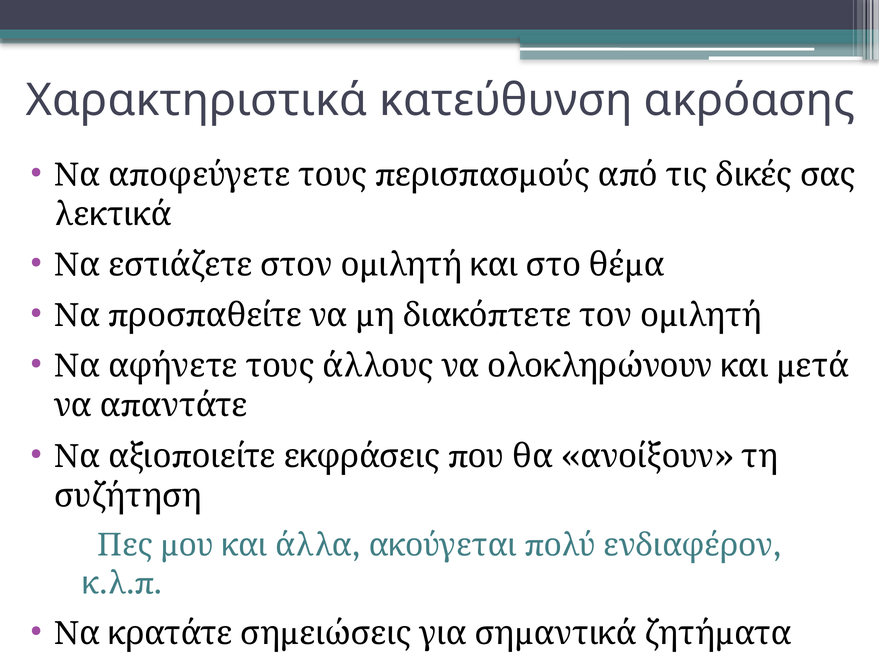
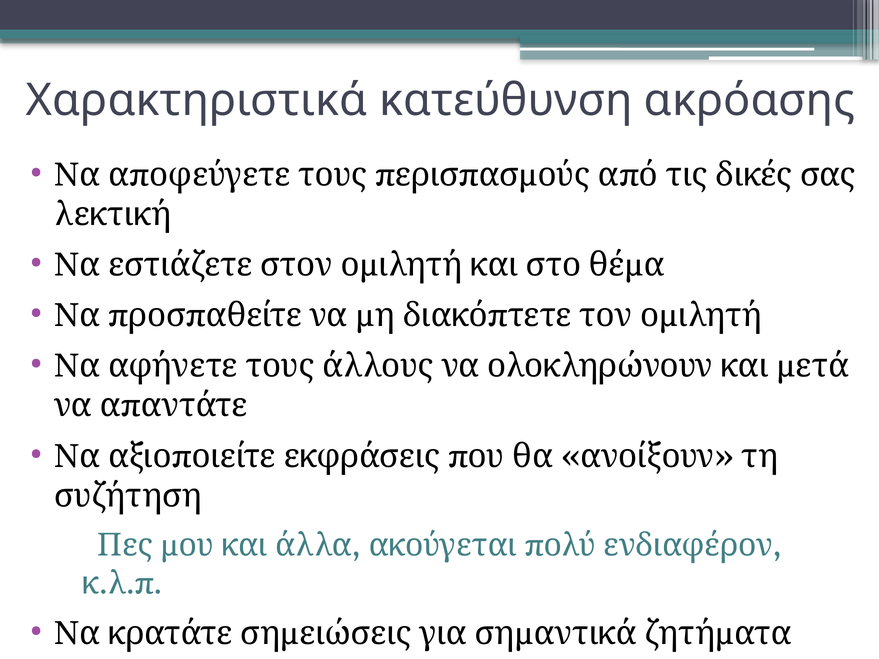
λεκτικά: λεκτικά -> λεκτική
